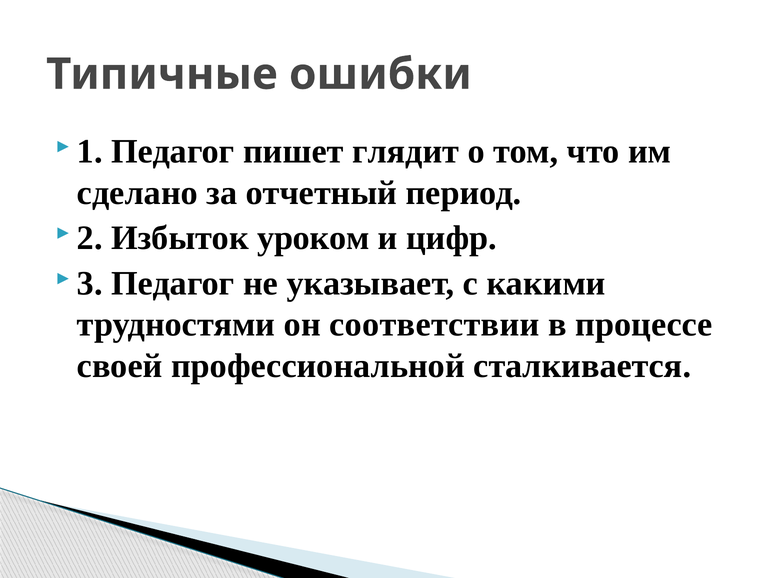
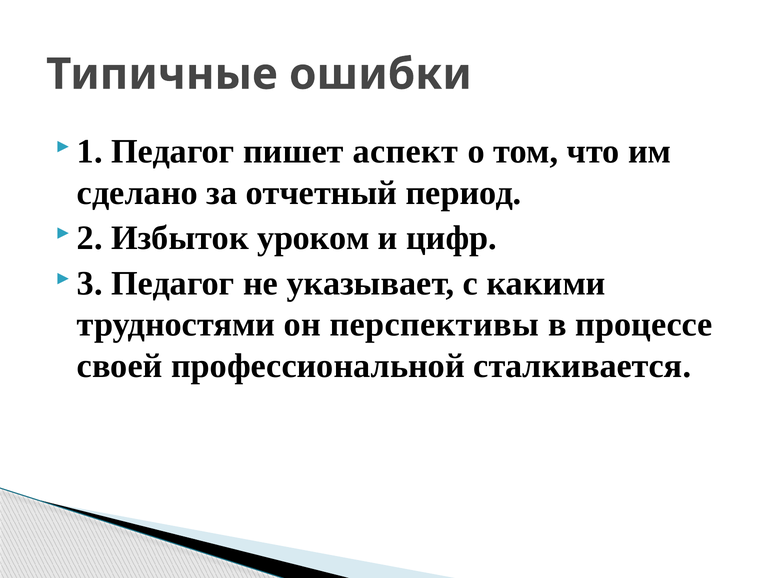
глядит: глядит -> аспект
соответствии: соответствии -> перспективы
